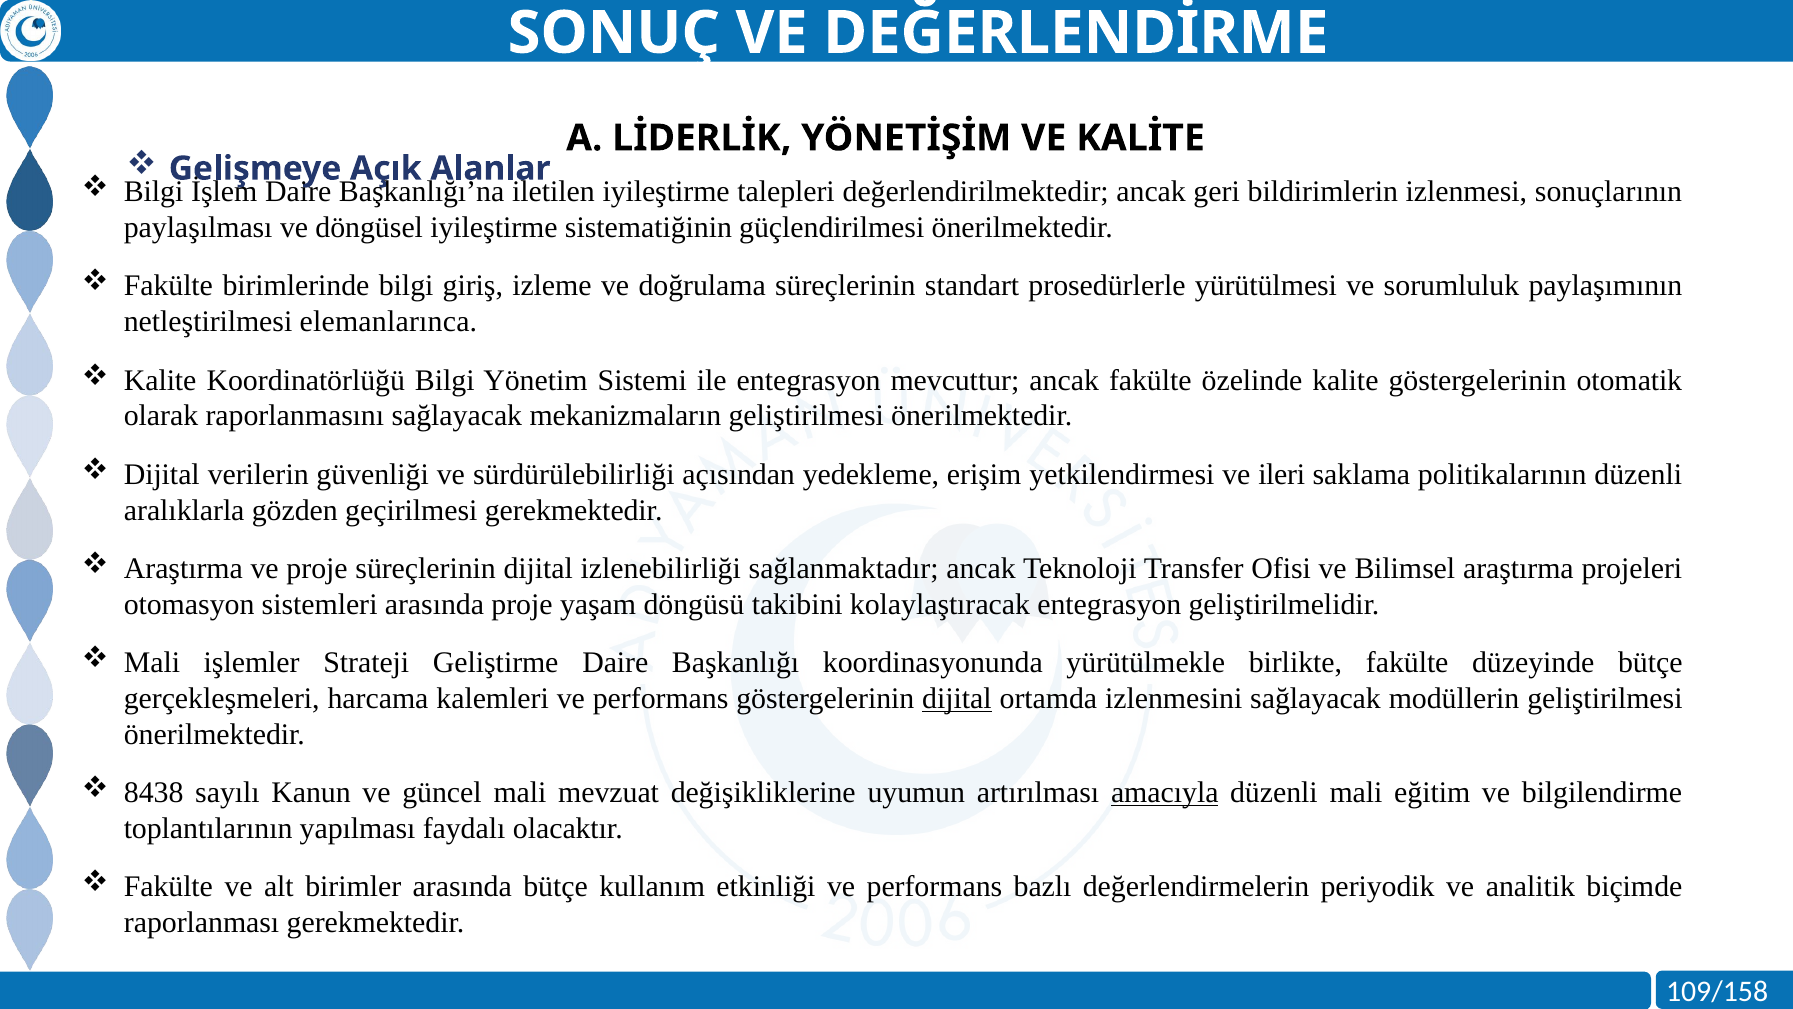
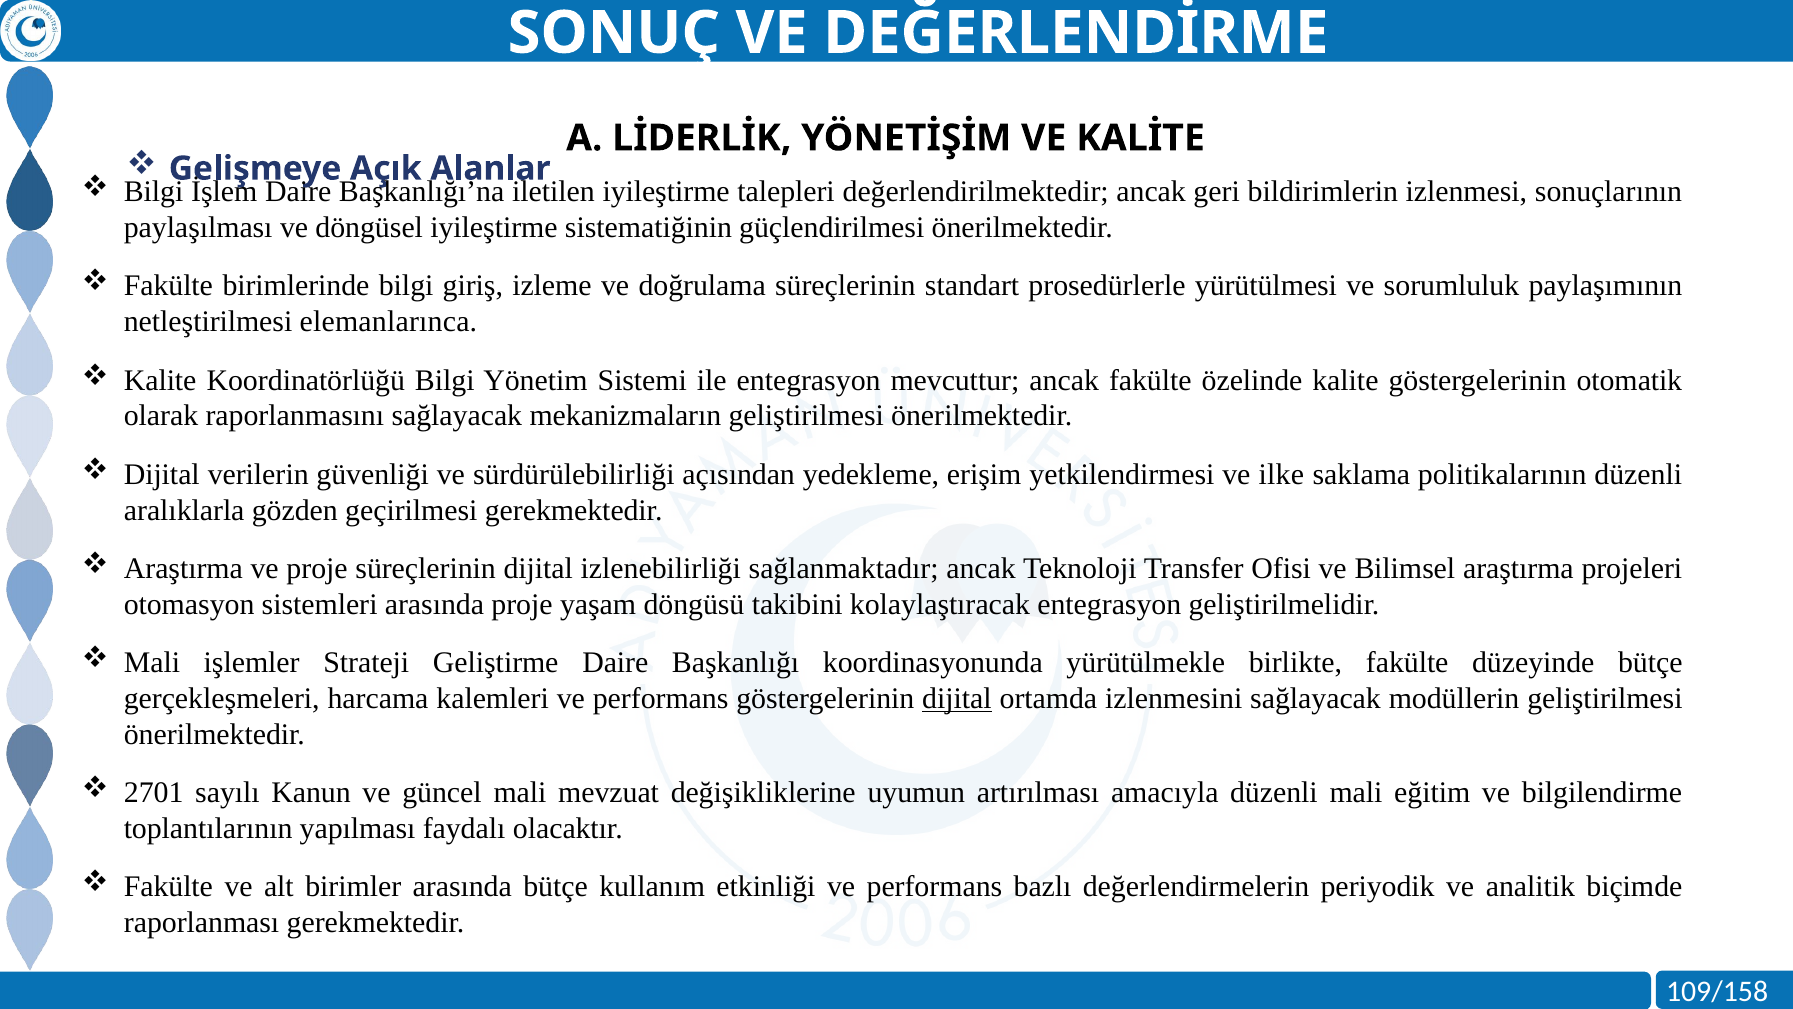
ileri: ileri -> ilke
8438: 8438 -> 2701
amacıyla underline: present -> none
